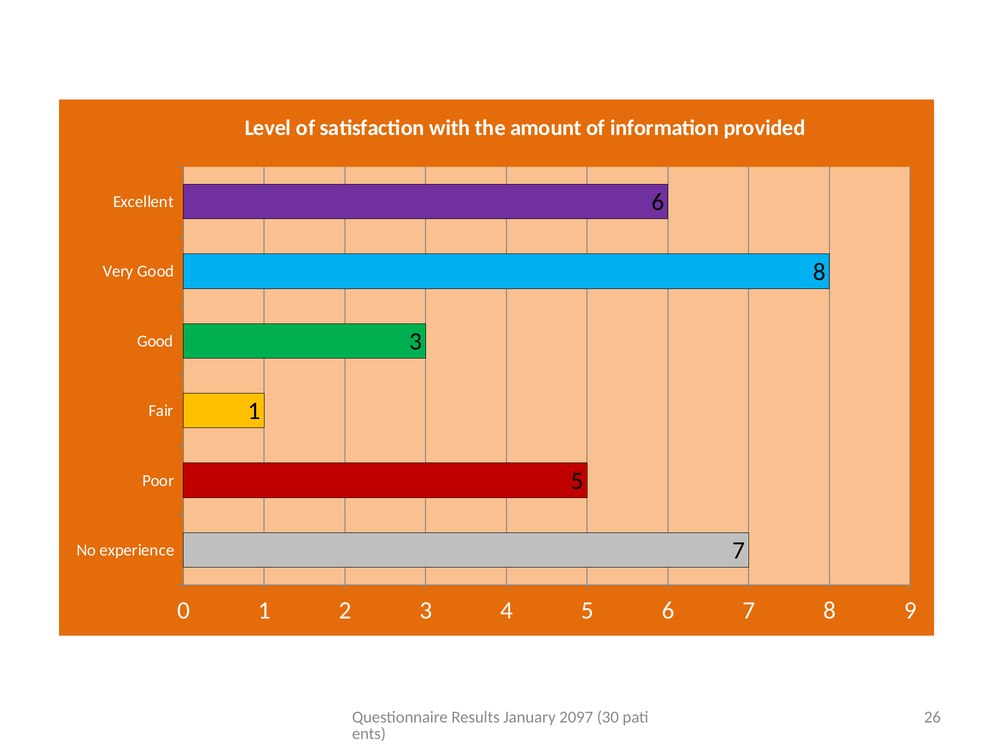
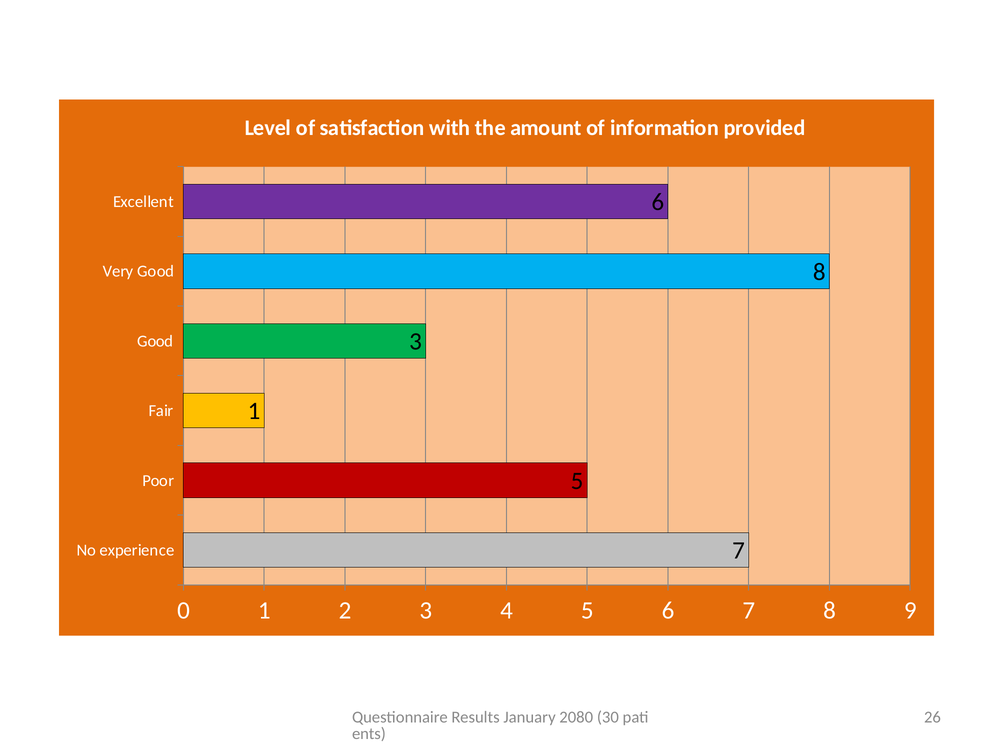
2097: 2097 -> 2080
